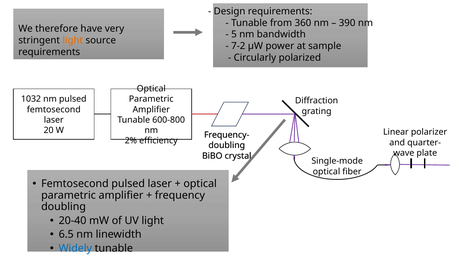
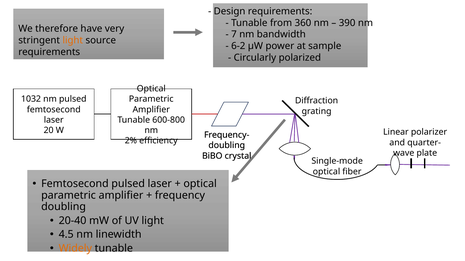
5: 5 -> 7
7-2: 7-2 -> 6-2
6.5: 6.5 -> 4.5
Widely colour: blue -> orange
